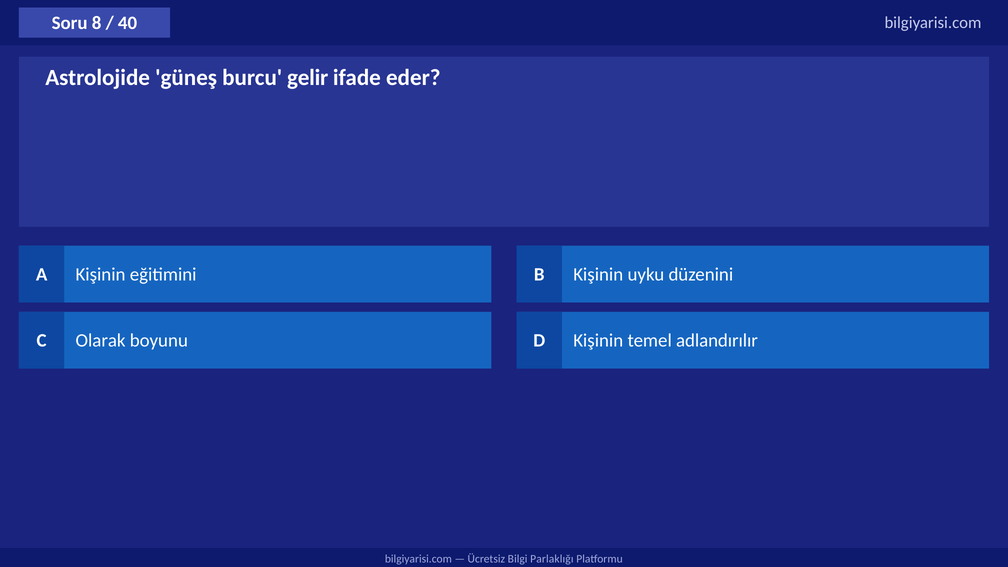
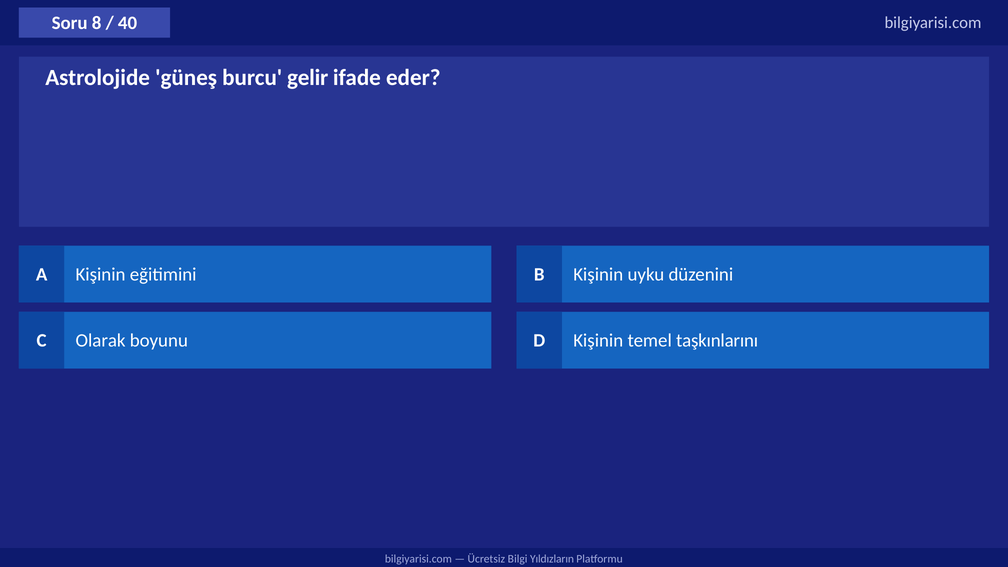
adlandırılır: adlandırılır -> taşkınlarını
Parlaklığı: Parlaklığı -> Yıldızların
